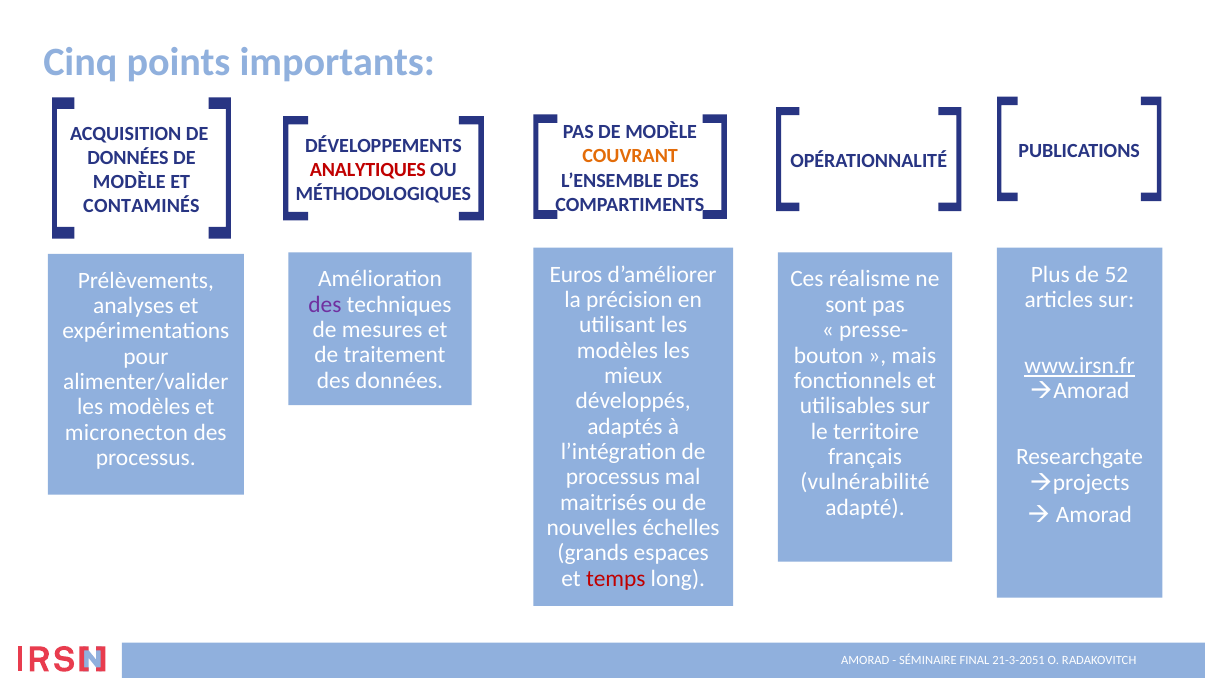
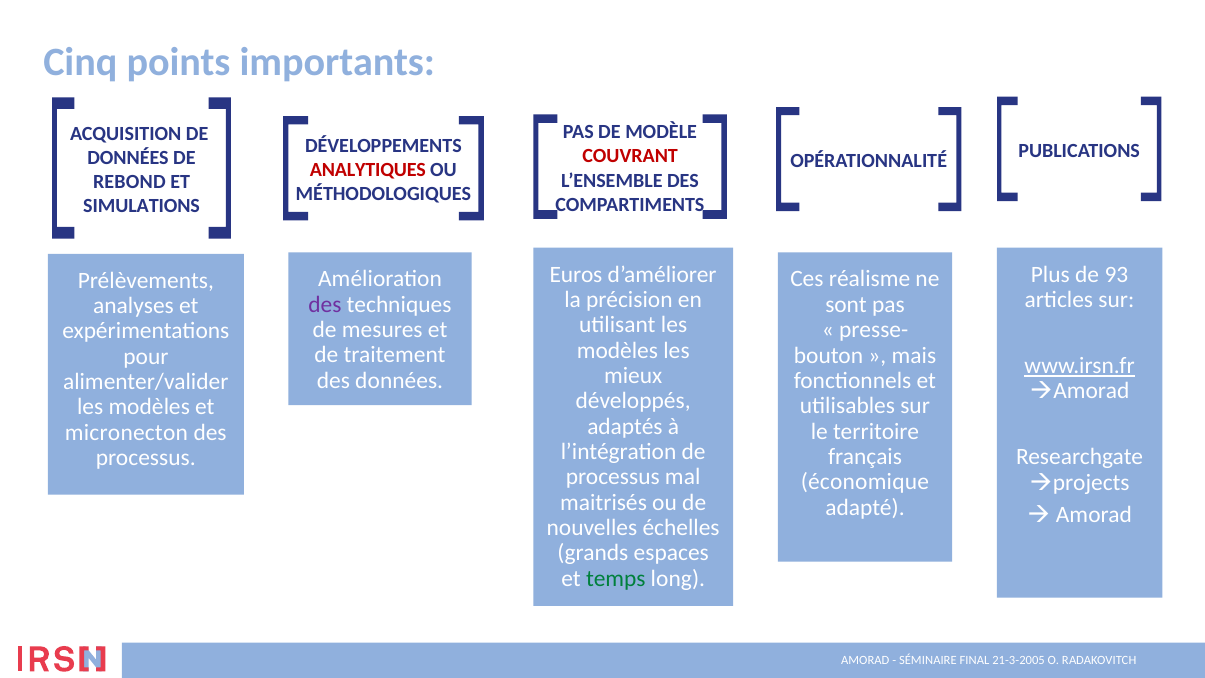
COUVRANT colour: orange -> red
MODÈLE at (129, 182): MODÈLE -> REBOND
CONTAMINÉS: CONTAMINÉS -> SIMULATIONS
52: 52 -> 93
vulnérabilité: vulnérabilité -> économique
temps colour: red -> green
21-3-2051: 21-3-2051 -> 21-3-2005
